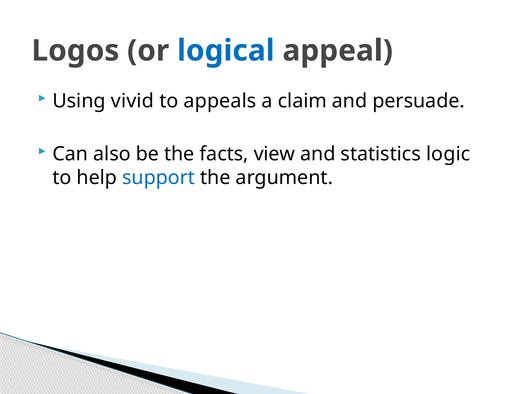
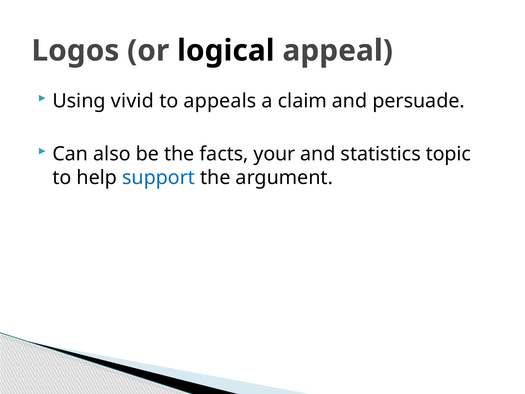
logical colour: blue -> black
view: view -> your
logic: logic -> topic
